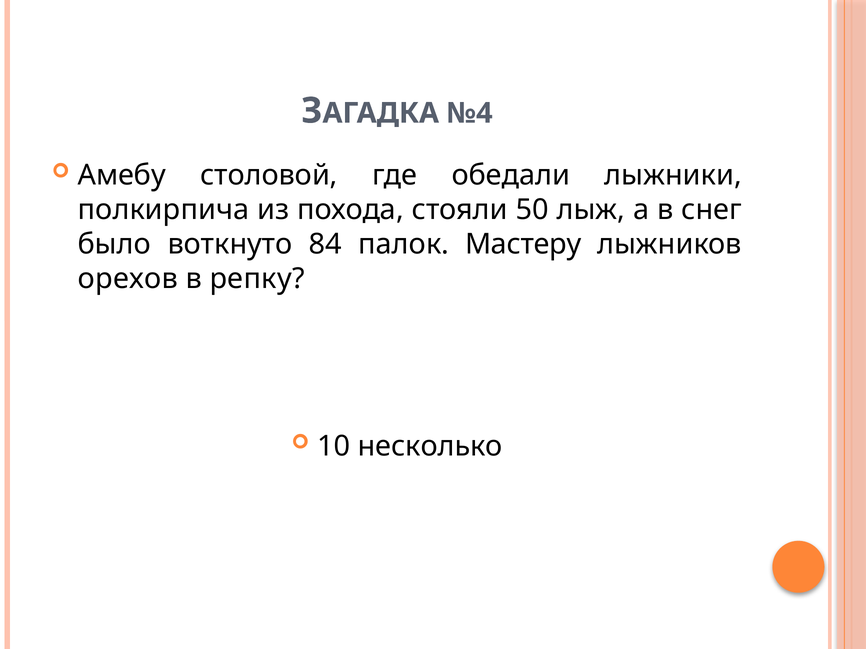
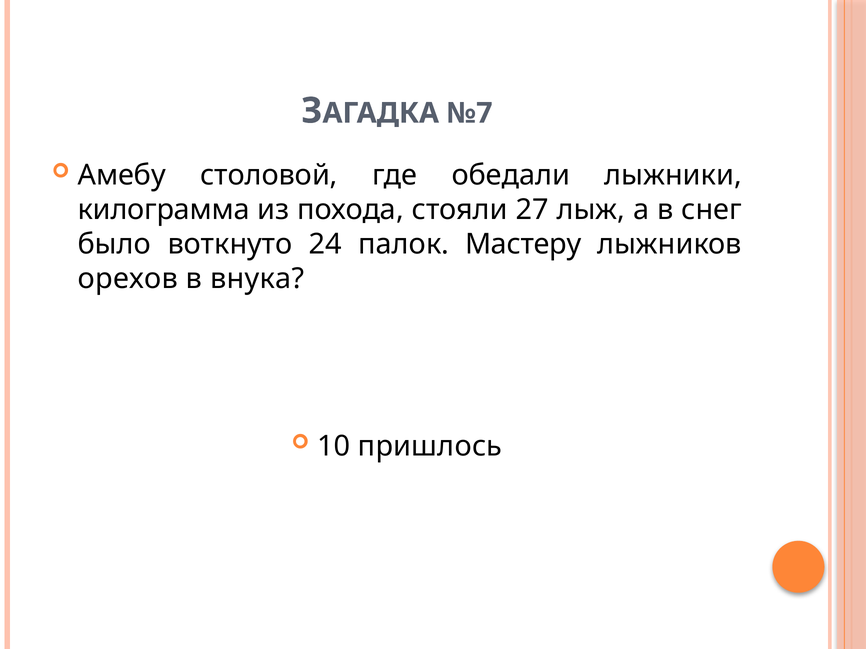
№4: №4 -> №7
полкирпича: полкирпича -> килограмма
50: 50 -> 27
84: 84 -> 24
репку: репку -> внука
несколько: несколько -> пришлось
